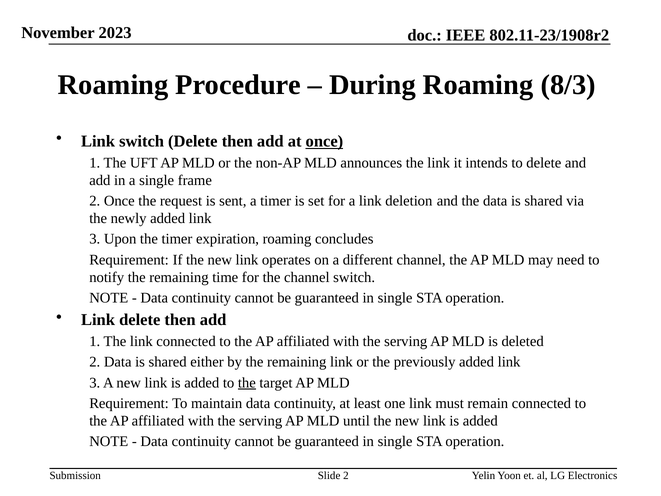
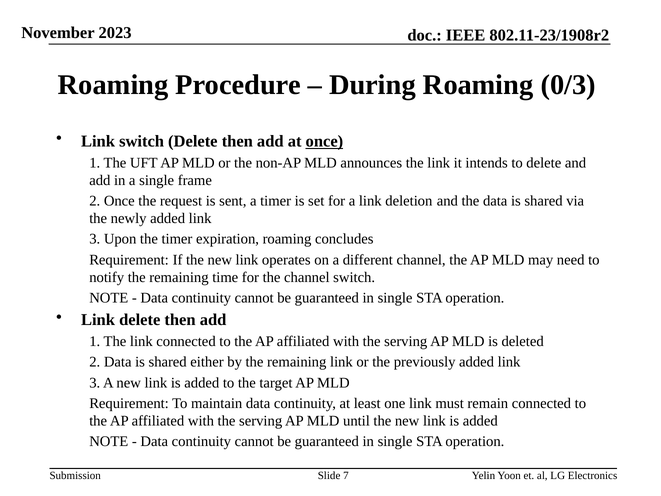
8/3: 8/3 -> 0/3
the at (247, 383) underline: present -> none
Slide 2: 2 -> 7
